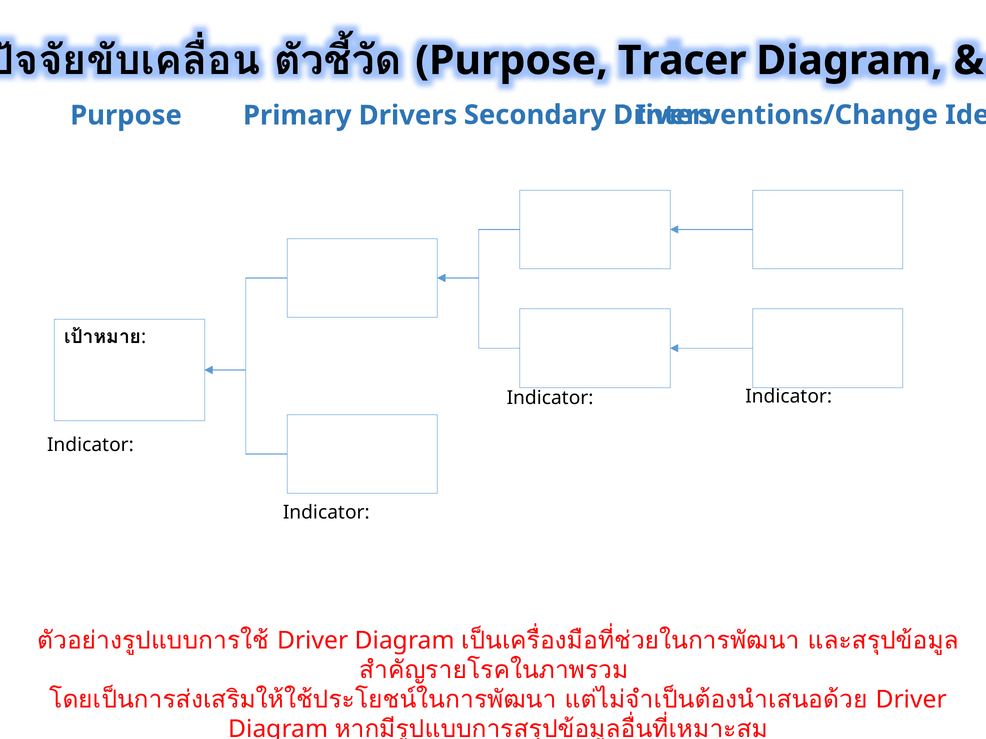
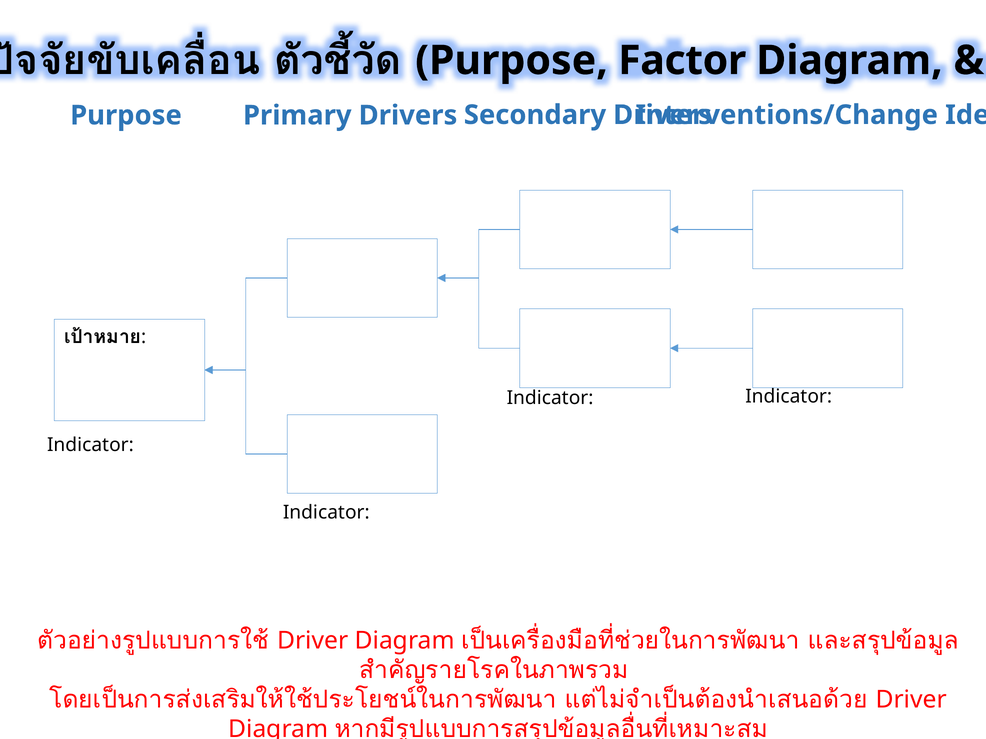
Tracer: Tracer -> Factor
